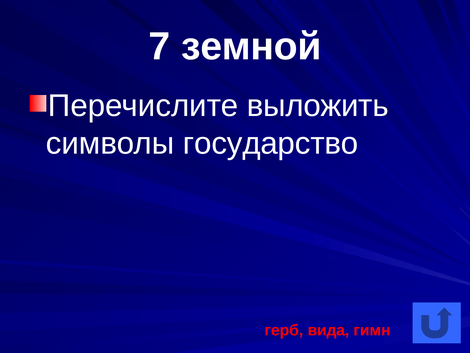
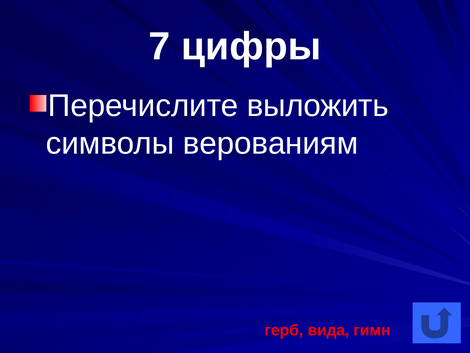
земной: земной -> цифры
государство: государство -> верованиям
